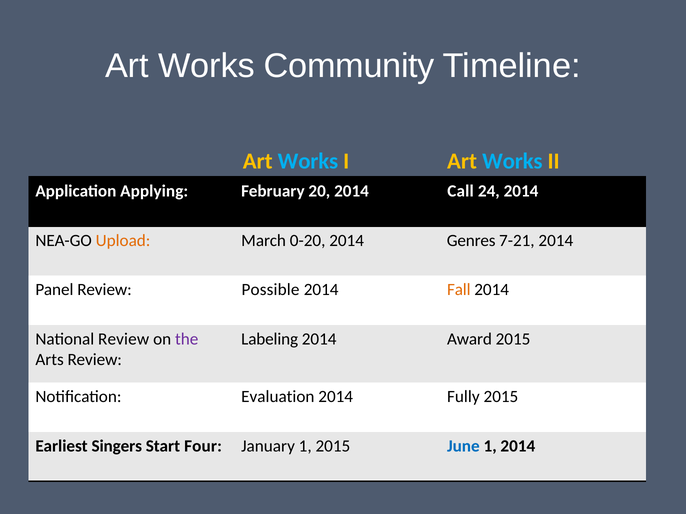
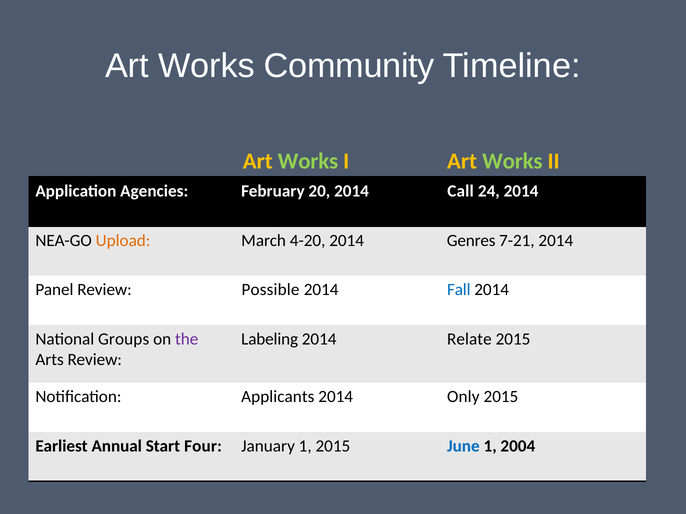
Works at (308, 162) colour: light blue -> light green
Works at (512, 162) colour: light blue -> light green
Applying: Applying -> Agencies
0-20: 0-20 -> 4-20
Fall colour: orange -> blue
National Review: Review -> Groups
Award: Award -> Relate
Evaluation: Evaluation -> Applicants
Fully: Fully -> Only
Singers: Singers -> Annual
1 2014: 2014 -> 2004
